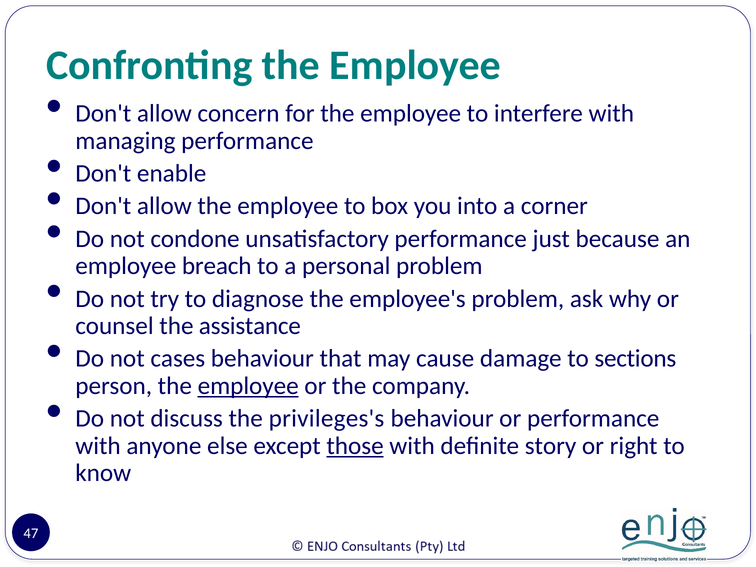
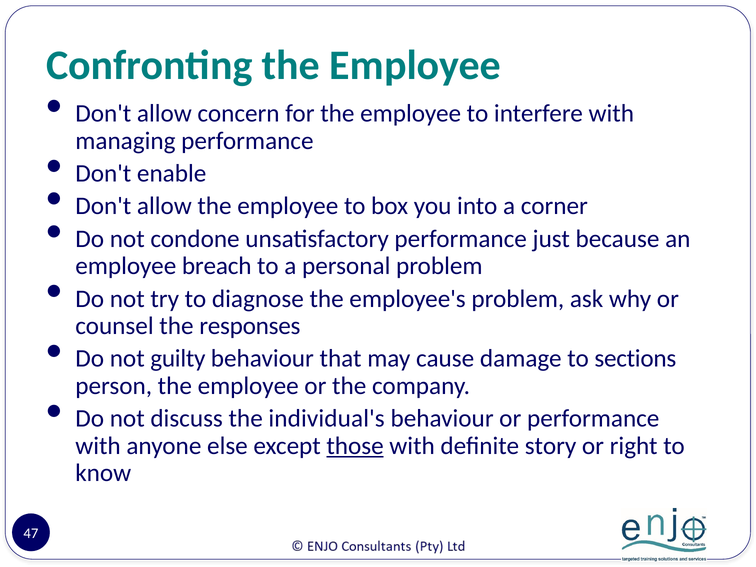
assistance: assistance -> responses
cases: cases -> guilty
employee at (248, 386) underline: present -> none
privileges's: privileges's -> individual's
